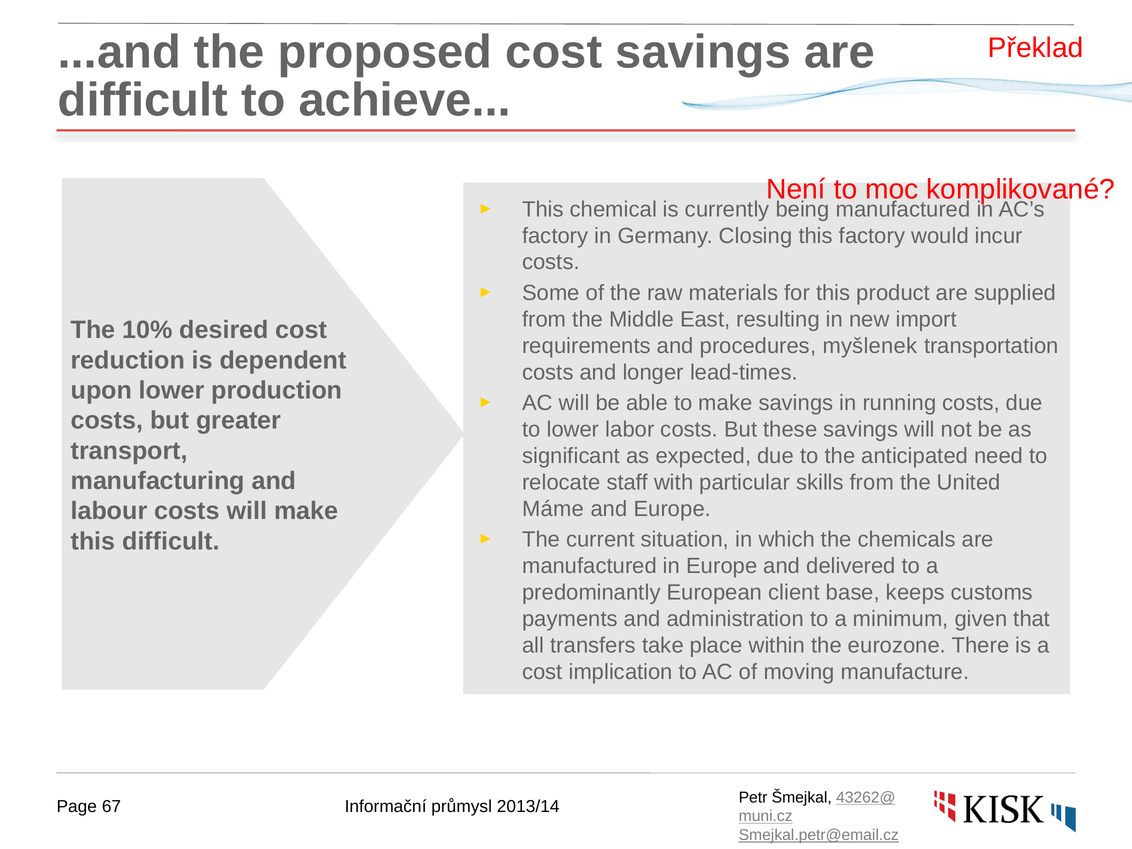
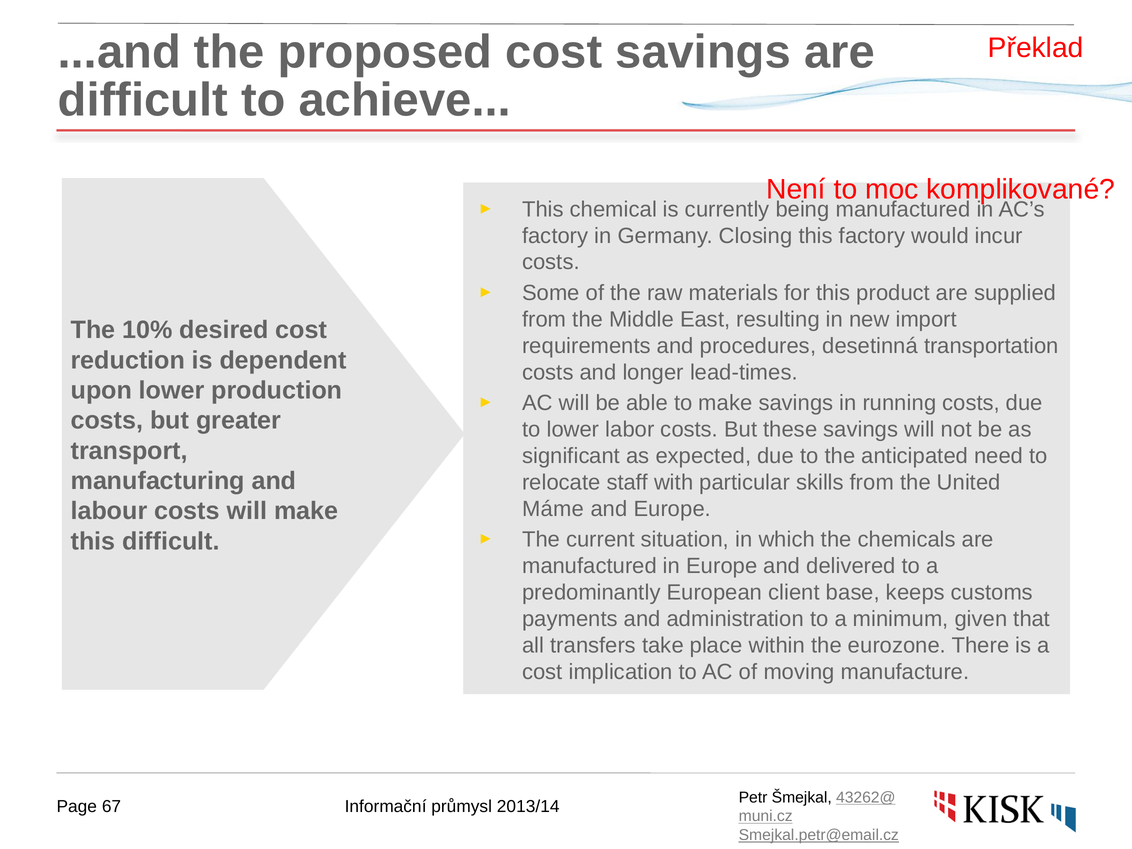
myšlenek: myšlenek -> desetinná
